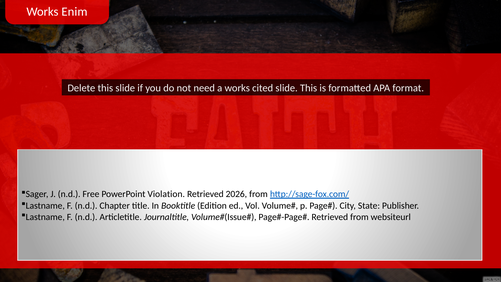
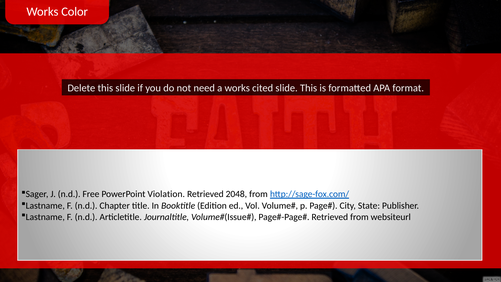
Enim: Enim -> Color
2026: 2026 -> 2048
